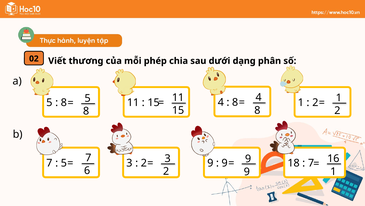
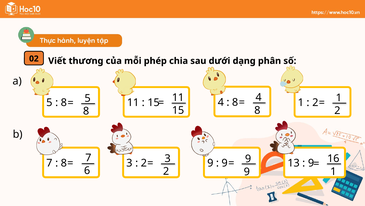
5 at (64, 163): 5 -> 8
18: 18 -> 13
7 at (311, 163): 7 -> 9
